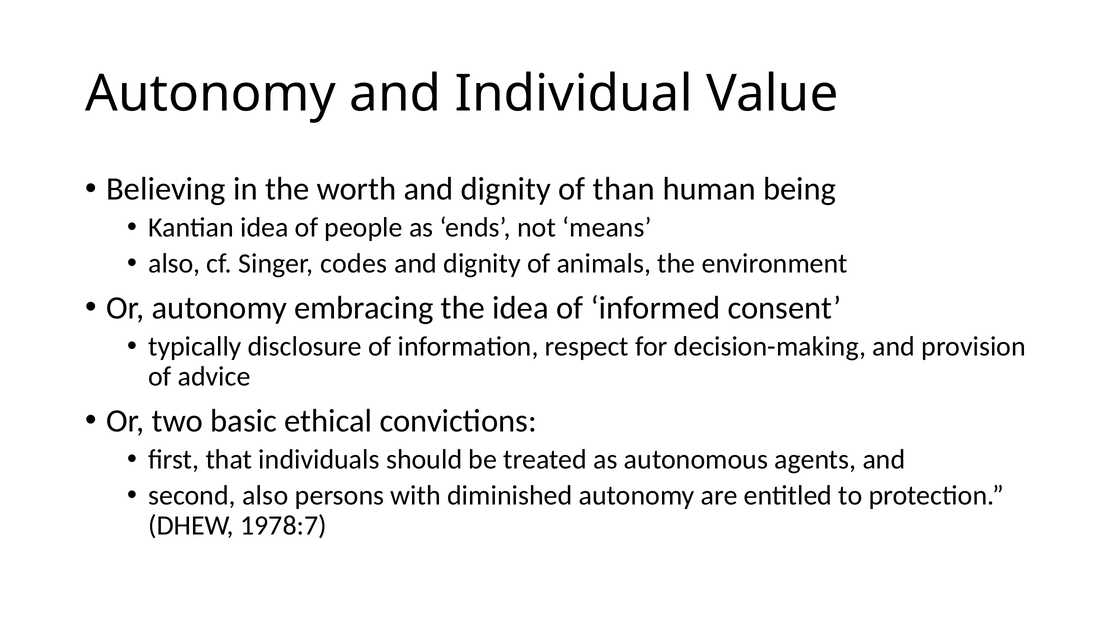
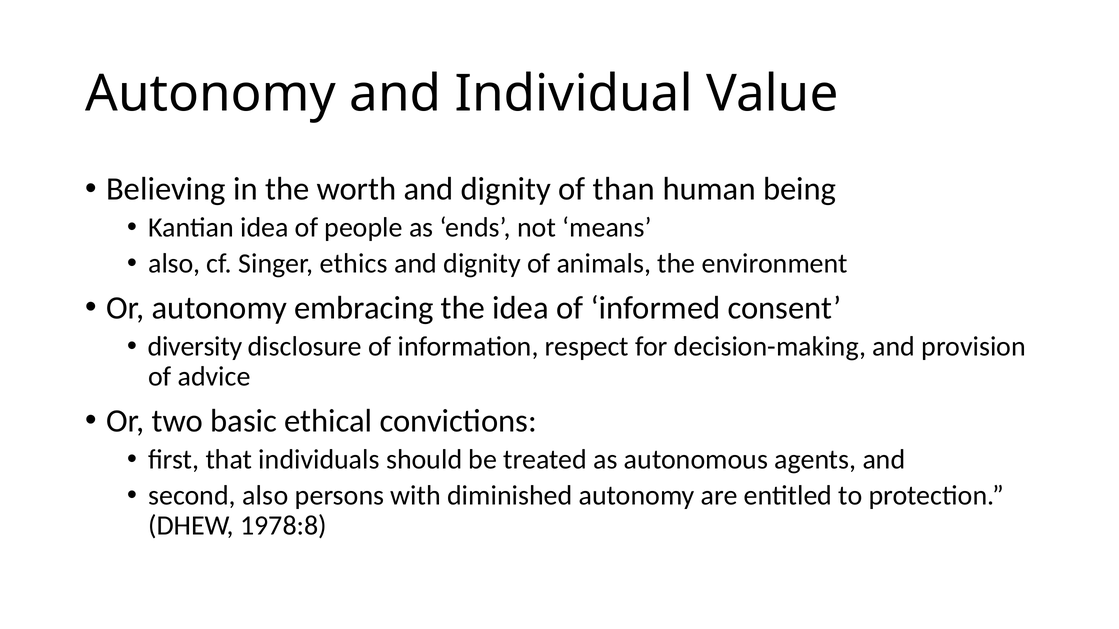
codes: codes -> ethics
typically: typically -> diversity
1978:7: 1978:7 -> 1978:8
